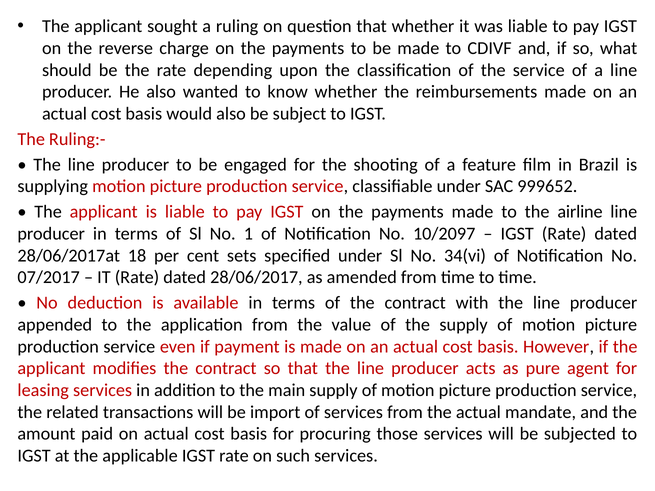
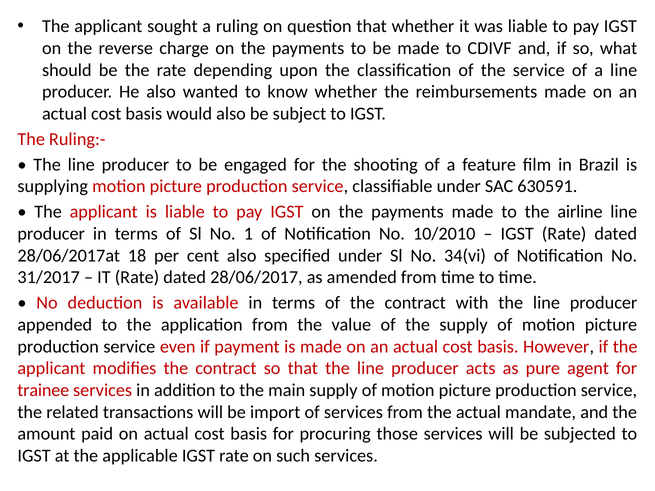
999652: 999652 -> 630591
10/2097: 10/2097 -> 10/2010
cent sets: sets -> also
07/2017: 07/2017 -> 31/2017
leasing: leasing -> trainee
